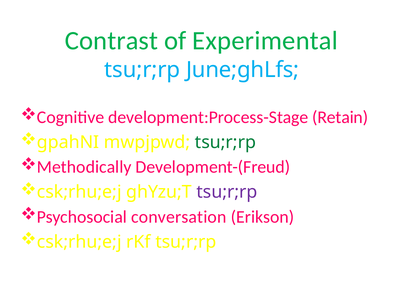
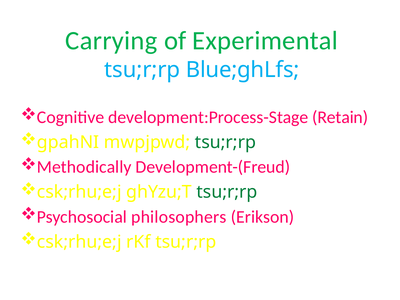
Contrast: Contrast -> Carrying
June;ghLfs: June;ghLfs -> Blue;ghLfs
tsu;r;rp at (227, 192) colour: purple -> green
conversation: conversation -> philosophers
